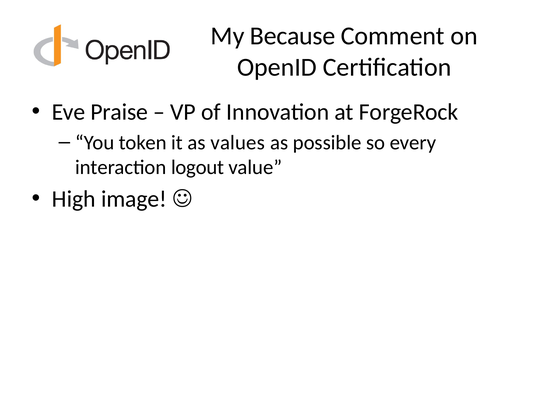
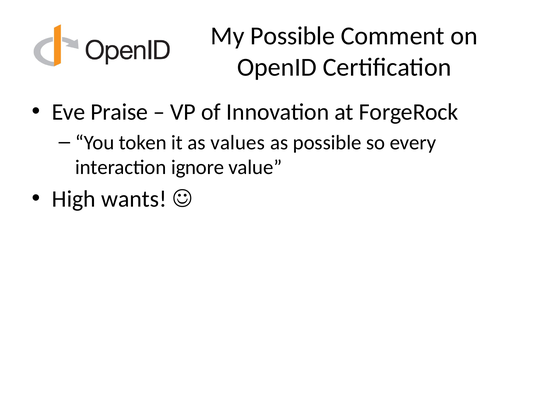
My Because: Because -> Possible
logout: logout -> ignore
image: image -> wants
